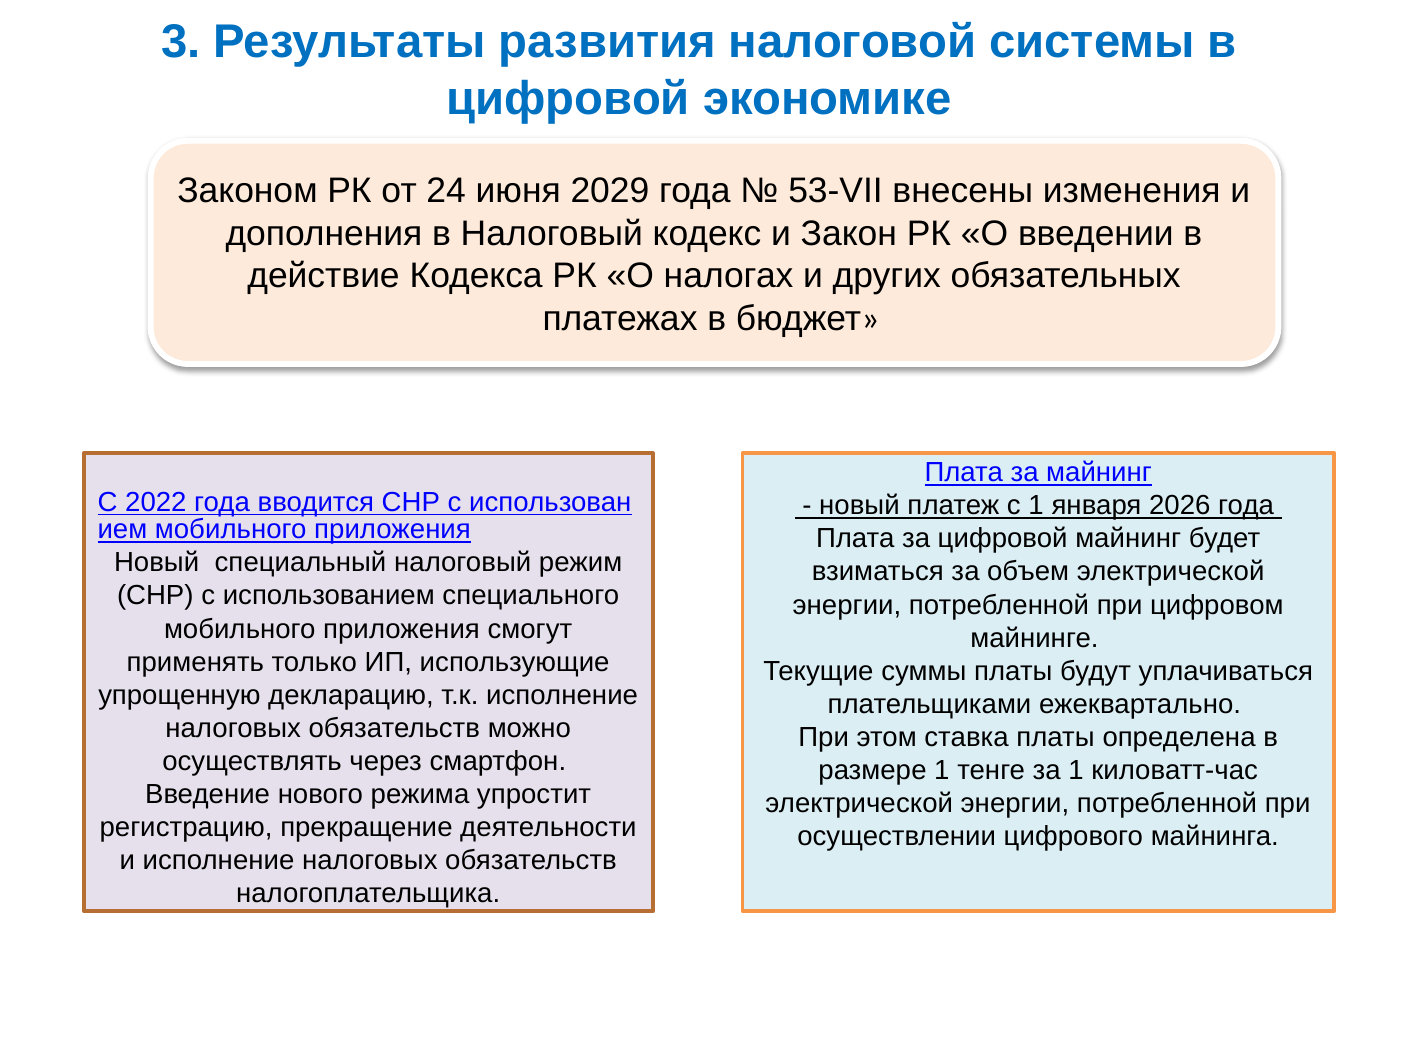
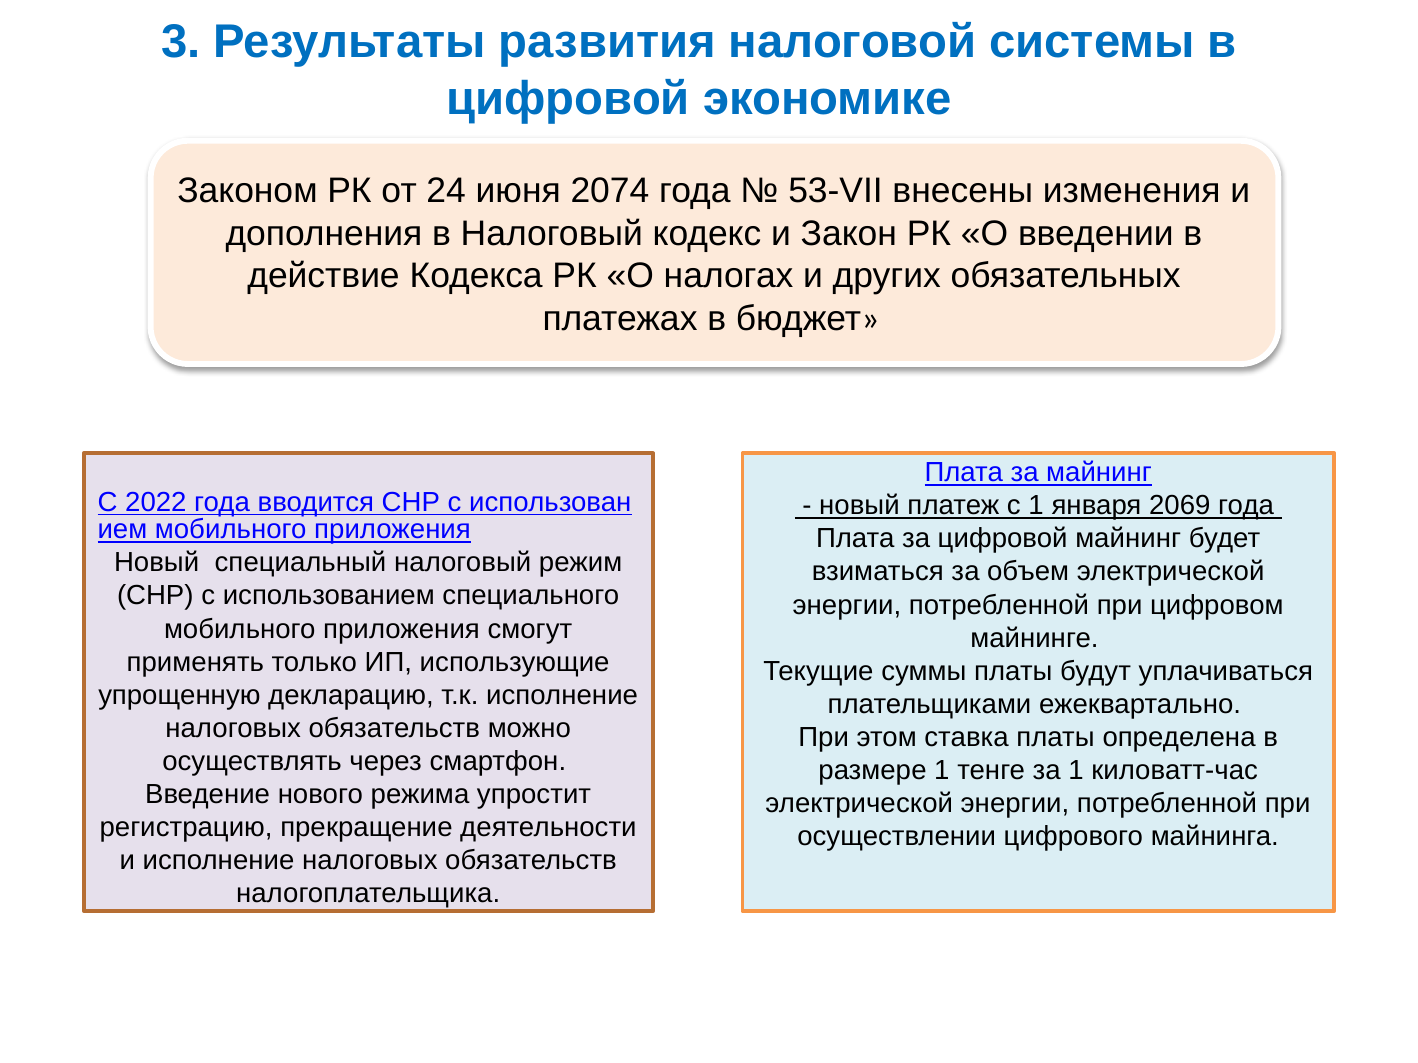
2029: 2029 -> 2074
2026: 2026 -> 2069
